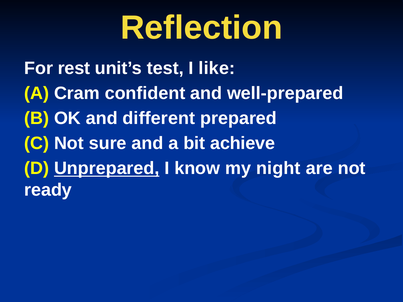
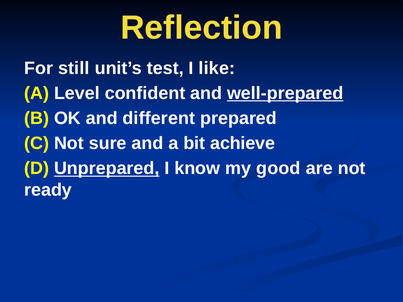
rest: rest -> still
Cram: Cram -> Level
well-prepared underline: none -> present
night: night -> good
